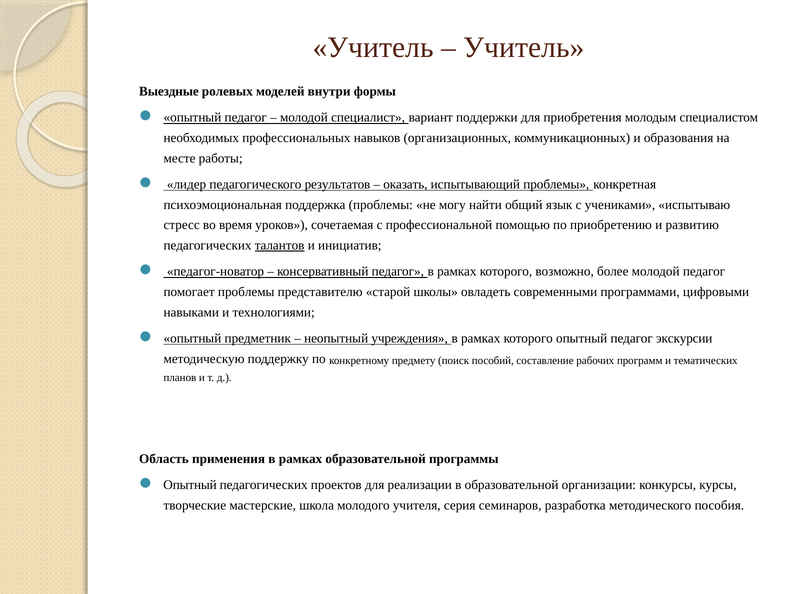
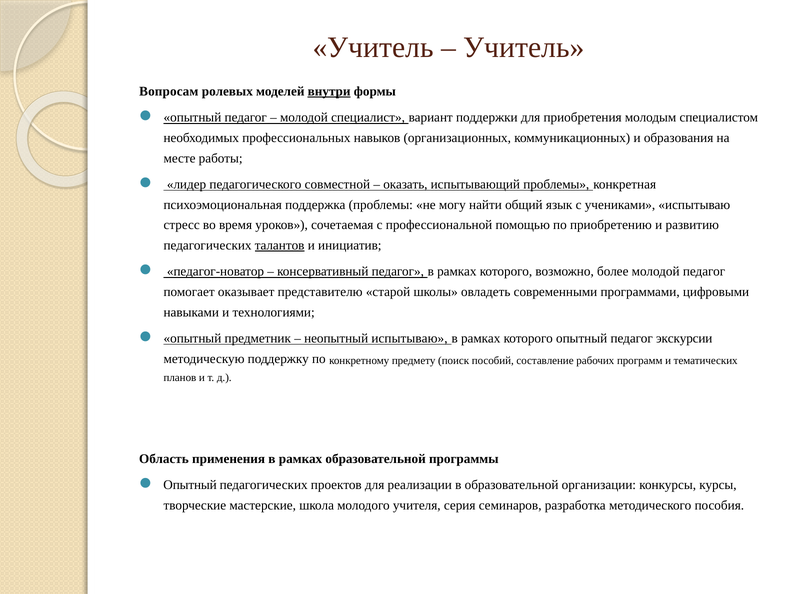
Выездные: Выездные -> Вопросам
внутри underline: none -> present
результатов: результатов -> совместной
помогает проблемы: проблемы -> оказывает
неопытный учреждения: учреждения -> испытываю
